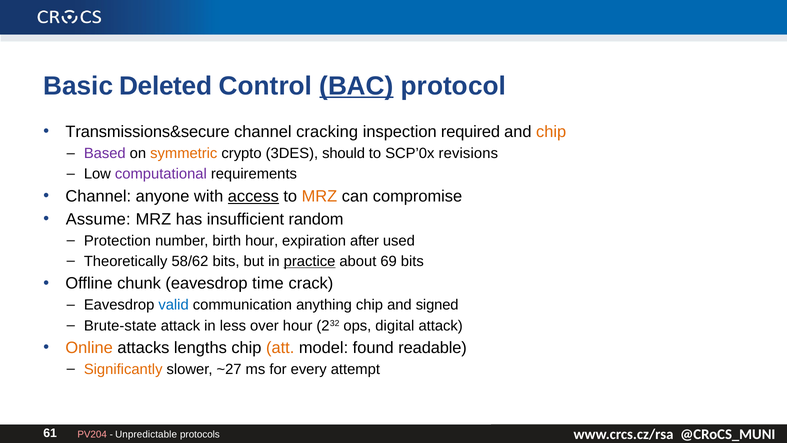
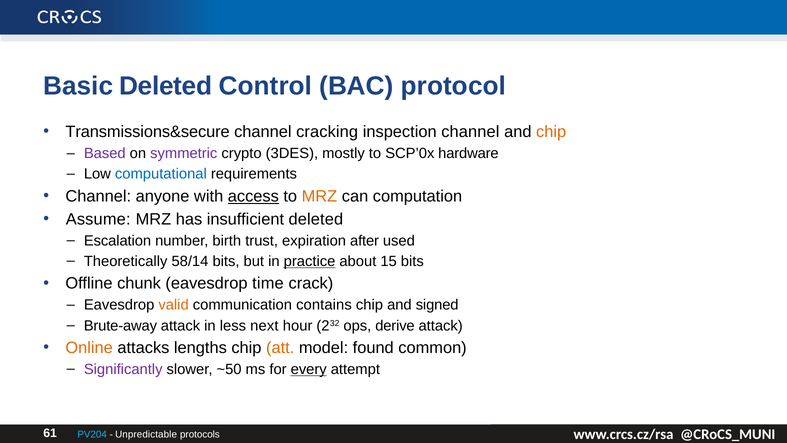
BAC underline: present -> none
inspection required: required -> channel
symmetric colour: orange -> purple
should: should -> mostly
revisions: revisions -> hardware
computational colour: purple -> blue
compromise: compromise -> computation
insufficient random: random -> deleted
Protection: Protection -> Escalation
birth hour: hour -> trust
58/62: 58/62 -> 58/14
69: 69 -> 15
valid colour: blue -> orange
anything: anything -> contains
Brute-state: Brute-state -> Brute-away
over: over -> next
digital: digital -> derive
readable: readable -> common
Significantly colour: orange -> purple
~27: ~27 -> ~50
every underline: none -> present
PV204 colour: pink -> light blue
